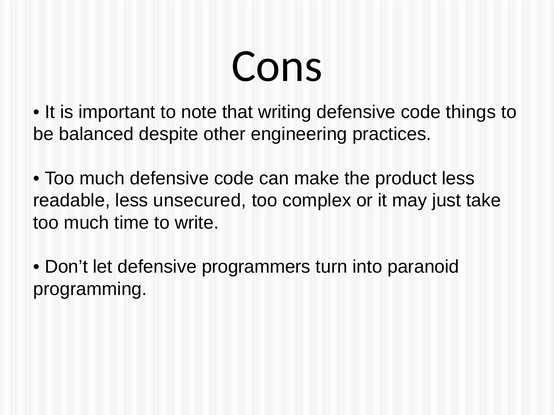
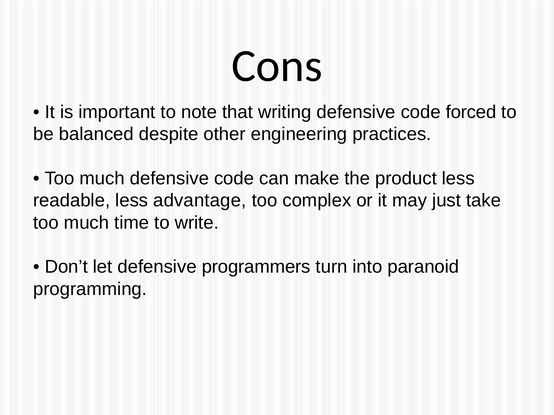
things: things -> forced
unsecured: unsecured -> advantage
